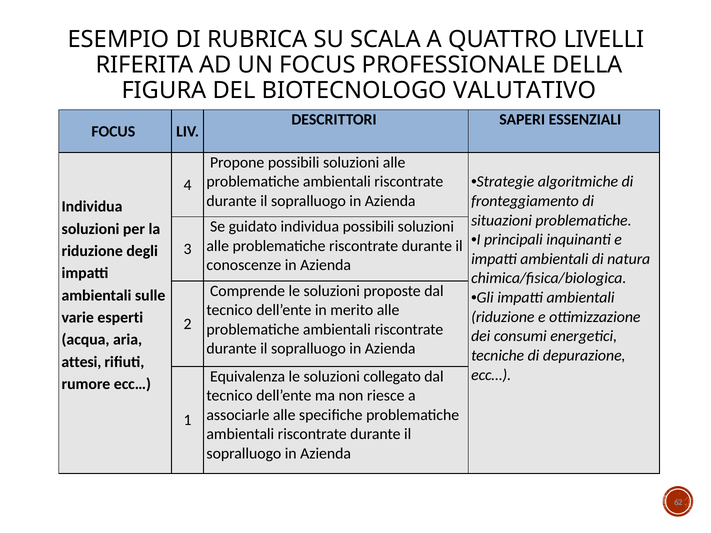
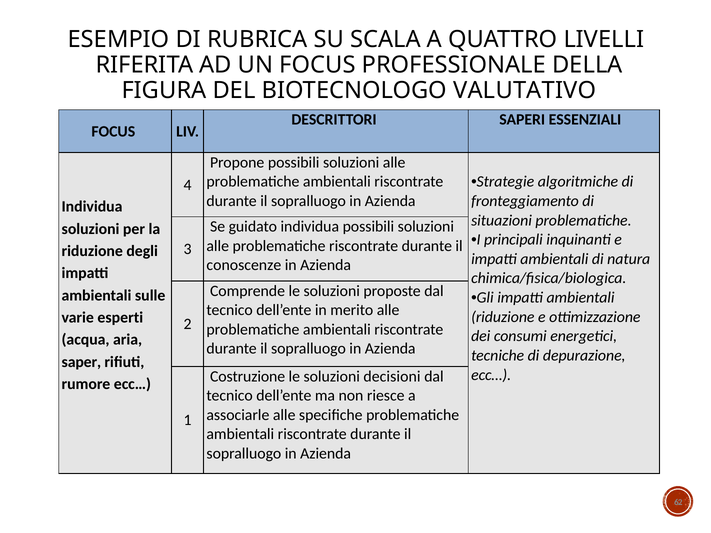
attesi: attesi -> saper
Equivalenza: Equivalenza -> Costruzione
collegato: collegato -> decisioni
